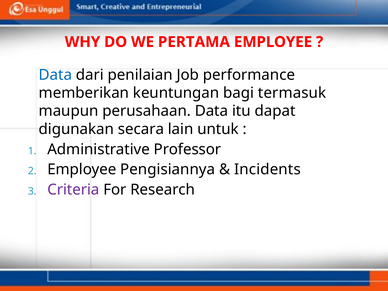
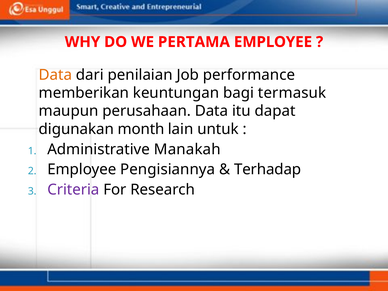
Data at (55, 75) colour: blue -> orange
secara: secara -> month
Professor: Professor -> Manakah
Incidents: Incidents -> Terhadap
